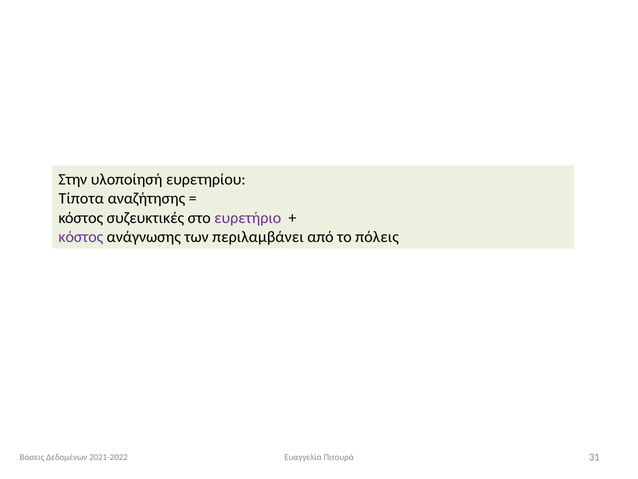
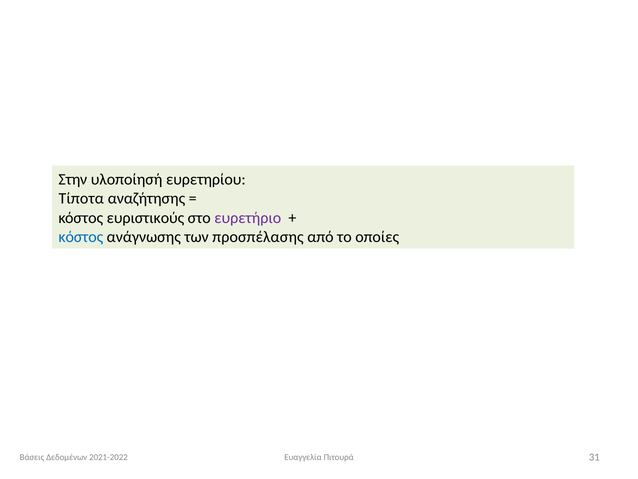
συζευκτικές: συζευκτικές -> ευριστικούς
κόστος at (81, 237) colour: purple -> blue
περιλαμβάνει: περιλαμβάνει -> προσπέλασης
πόλεις: πόλεις -> οποίες
